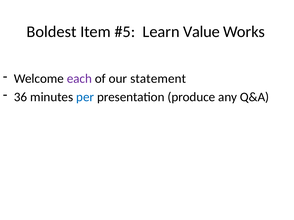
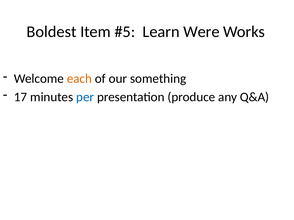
Value: Value -> Were
each colour: purple -> orange
statement: statement -> something
36: 36 -> 17
